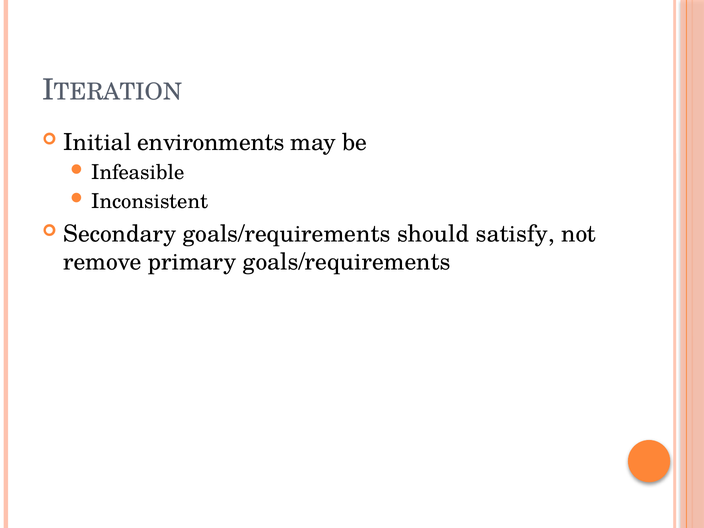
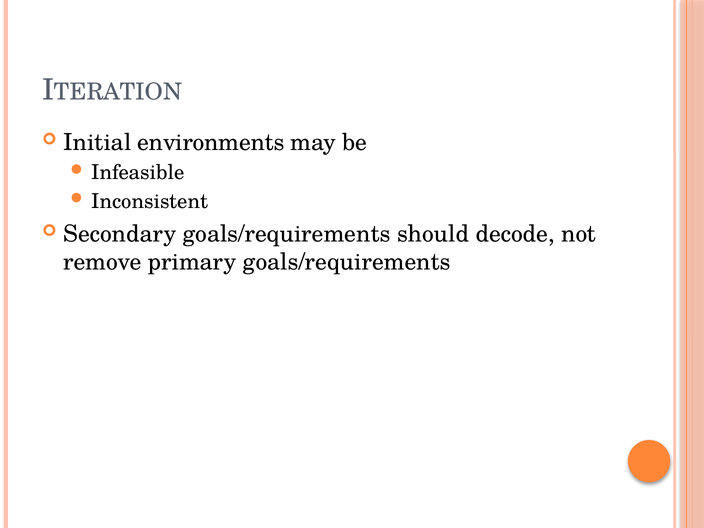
satisfy: satisfy -> decode
